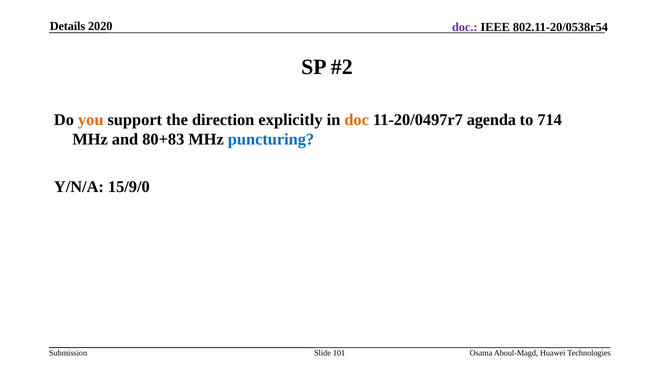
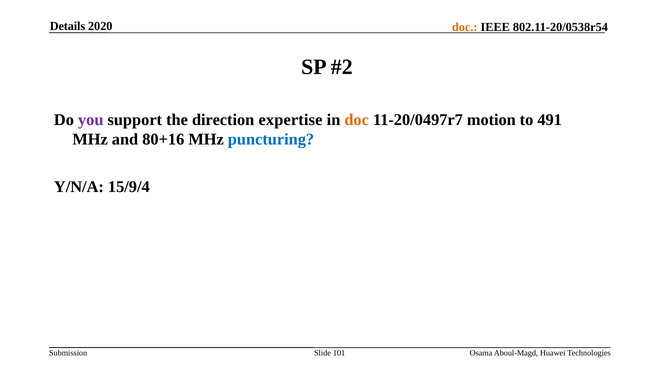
doc at (465, 27) colour: purple -> orange
you colour: orange -> purple
explicitly: explicitly -> expertise
agenda: agenda -> motion
714: 714 -> 491
80+83: 80+83 -> 80+16
15/9/0: 15/9/0 -> 15/9/4
